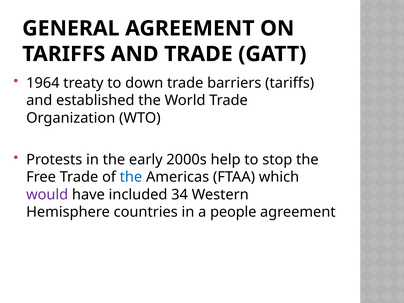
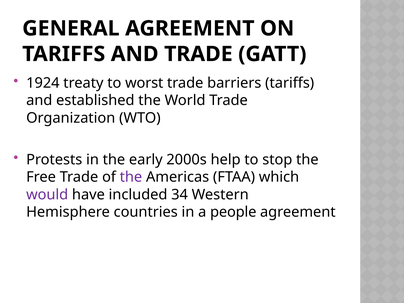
1964: 1964 -> 1924
down: down -> worst
the at (131, 177) colour: blue -> purple
